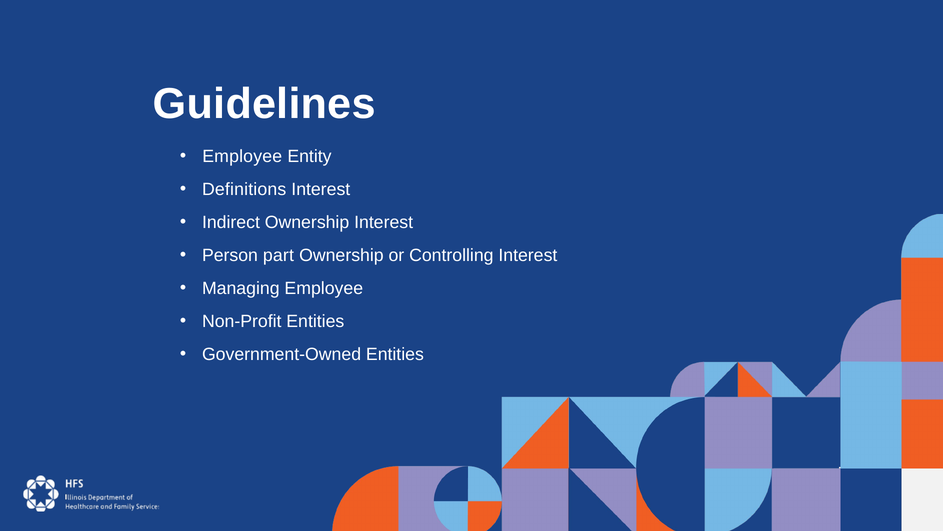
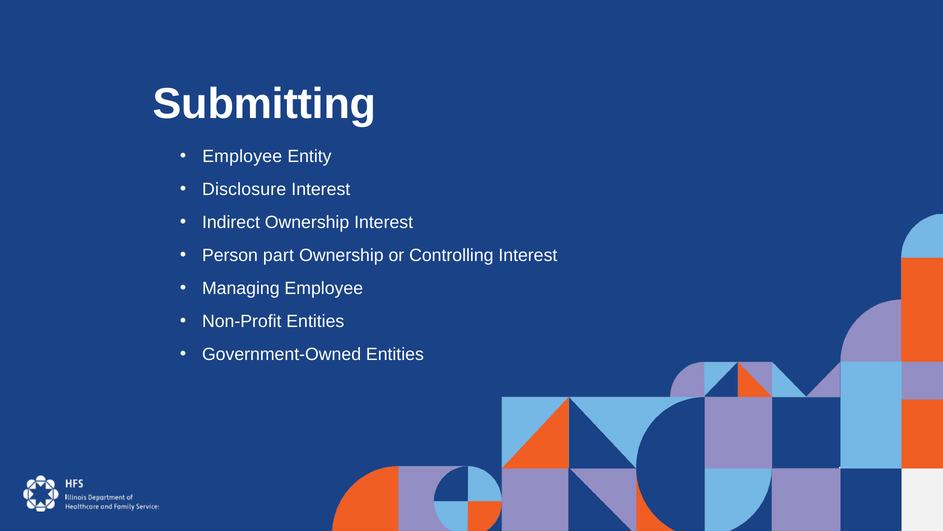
Guidelines: Guidelines -> Submitting
Definitions: Definitions -> Disclosure
